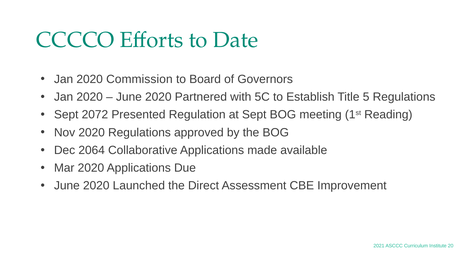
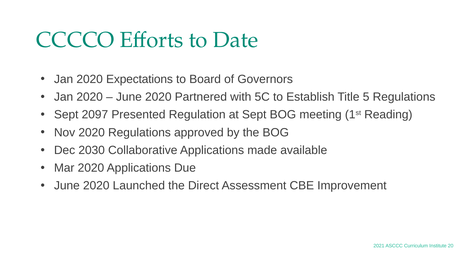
Commission: Commission -> Expectations
2072: 2072 -> 2097
2064: 2064 -> 2030
